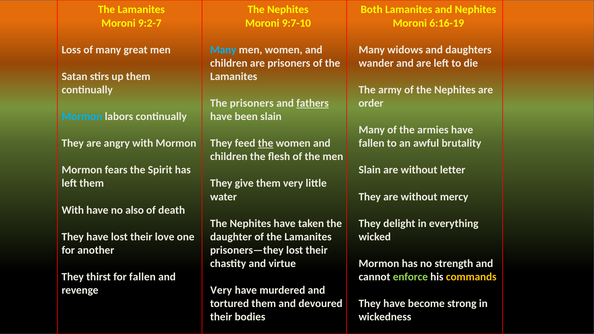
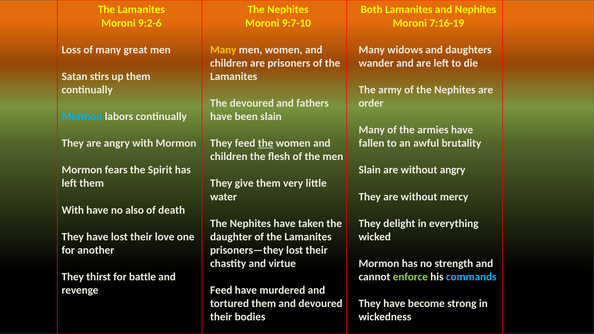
9:2-7: 9:2-7 -> 9:2-6
6:16-19: 6:16-19 -> 7:16-19
Many at (223, 50) colour: light blue -> yellow
The prisoners: prisoners -> devoured
fathers underline: present -> none
without letter: letter -> angry
for fallen: fallen -> battle
commands colour: yellow -> light blue
Very at (221, 290): Very -> Feed
